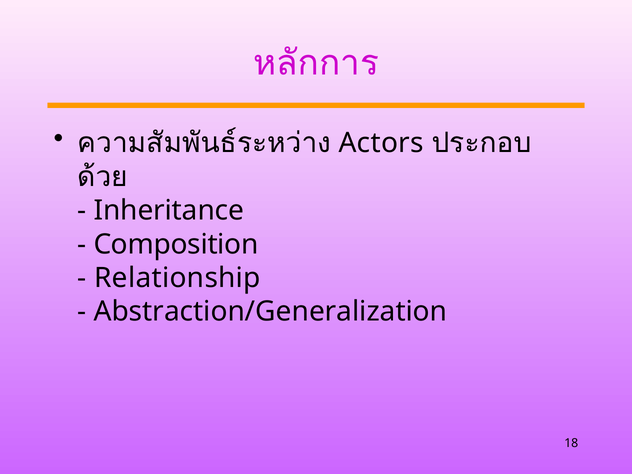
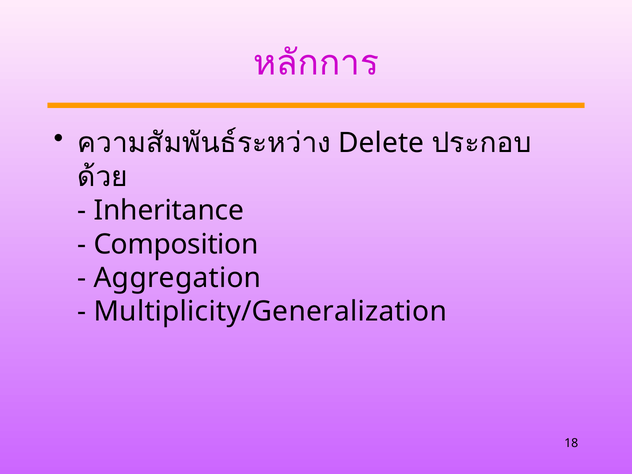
Actors: Actors -> Delete
Relationship: Relationship -> Aggregation
Abstraction/Generalization: Abstraction/Generalization -> Multiplicity/Generalization
